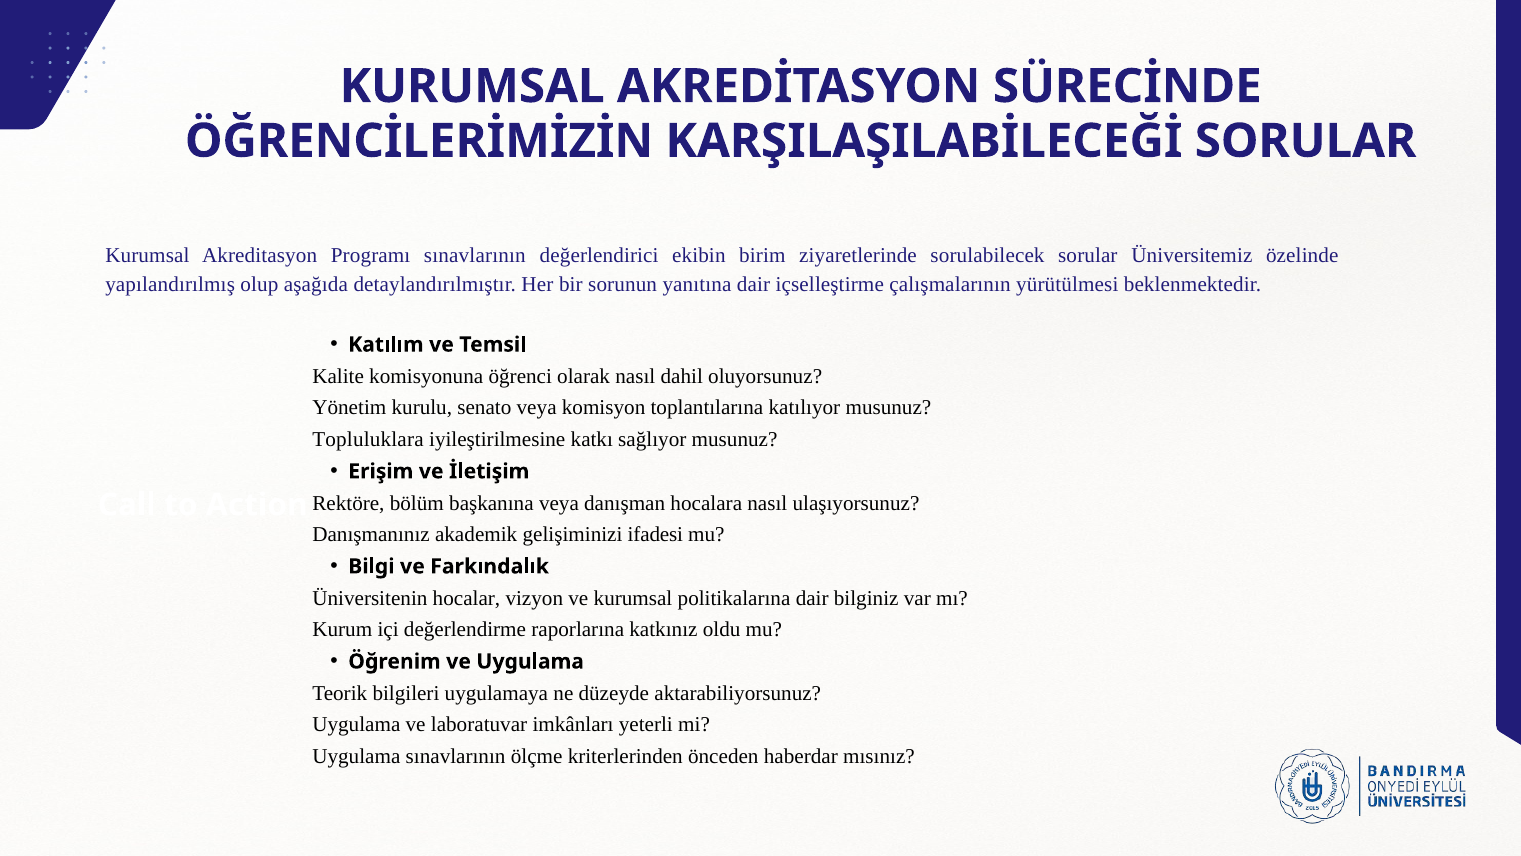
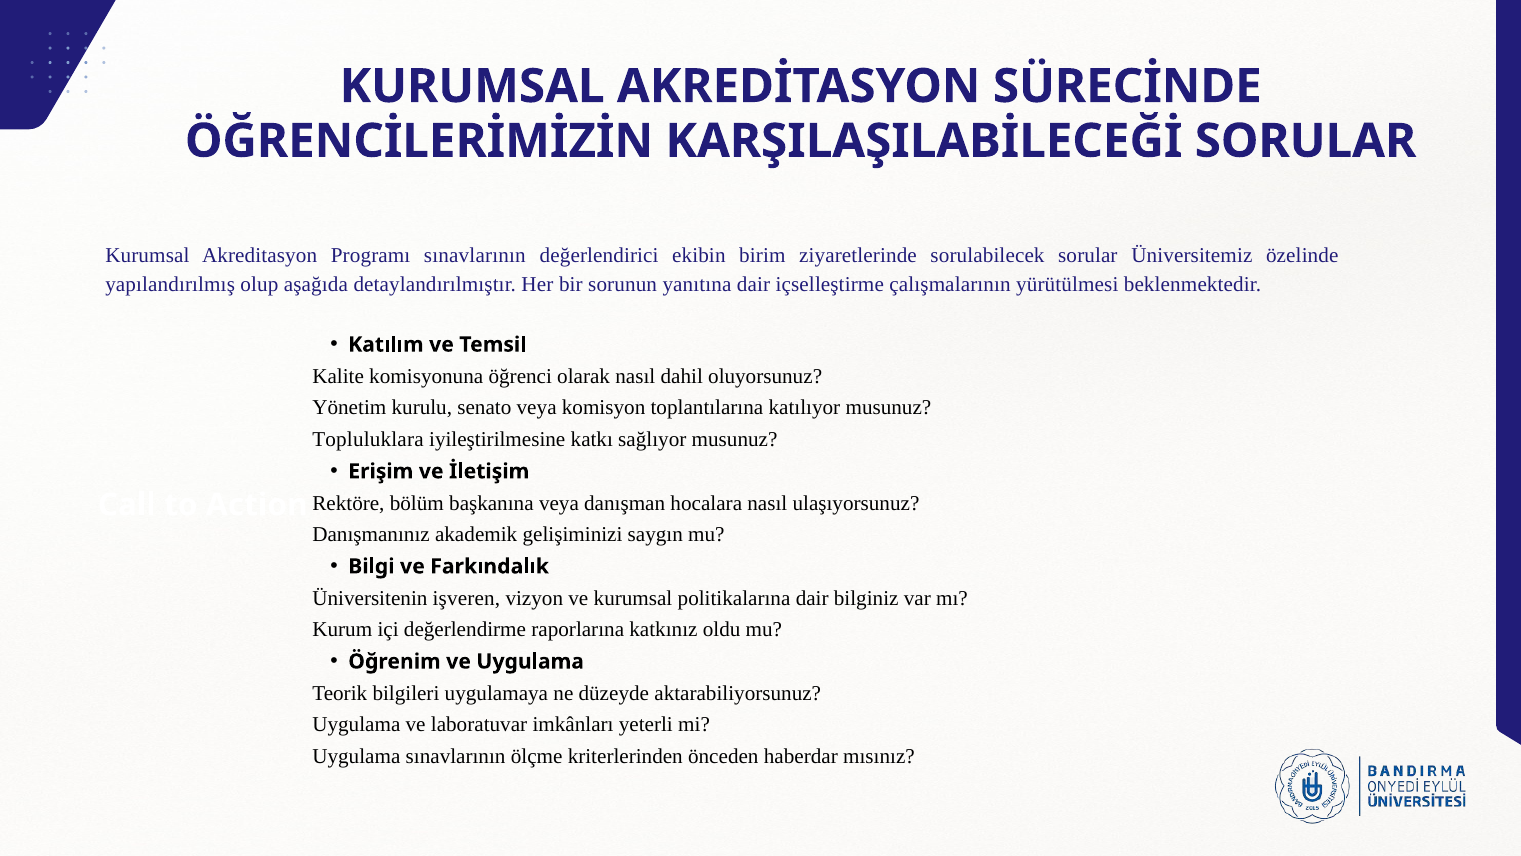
ifadesi: ifadesi -> saygın
hocalar: hocalar -> işveren
